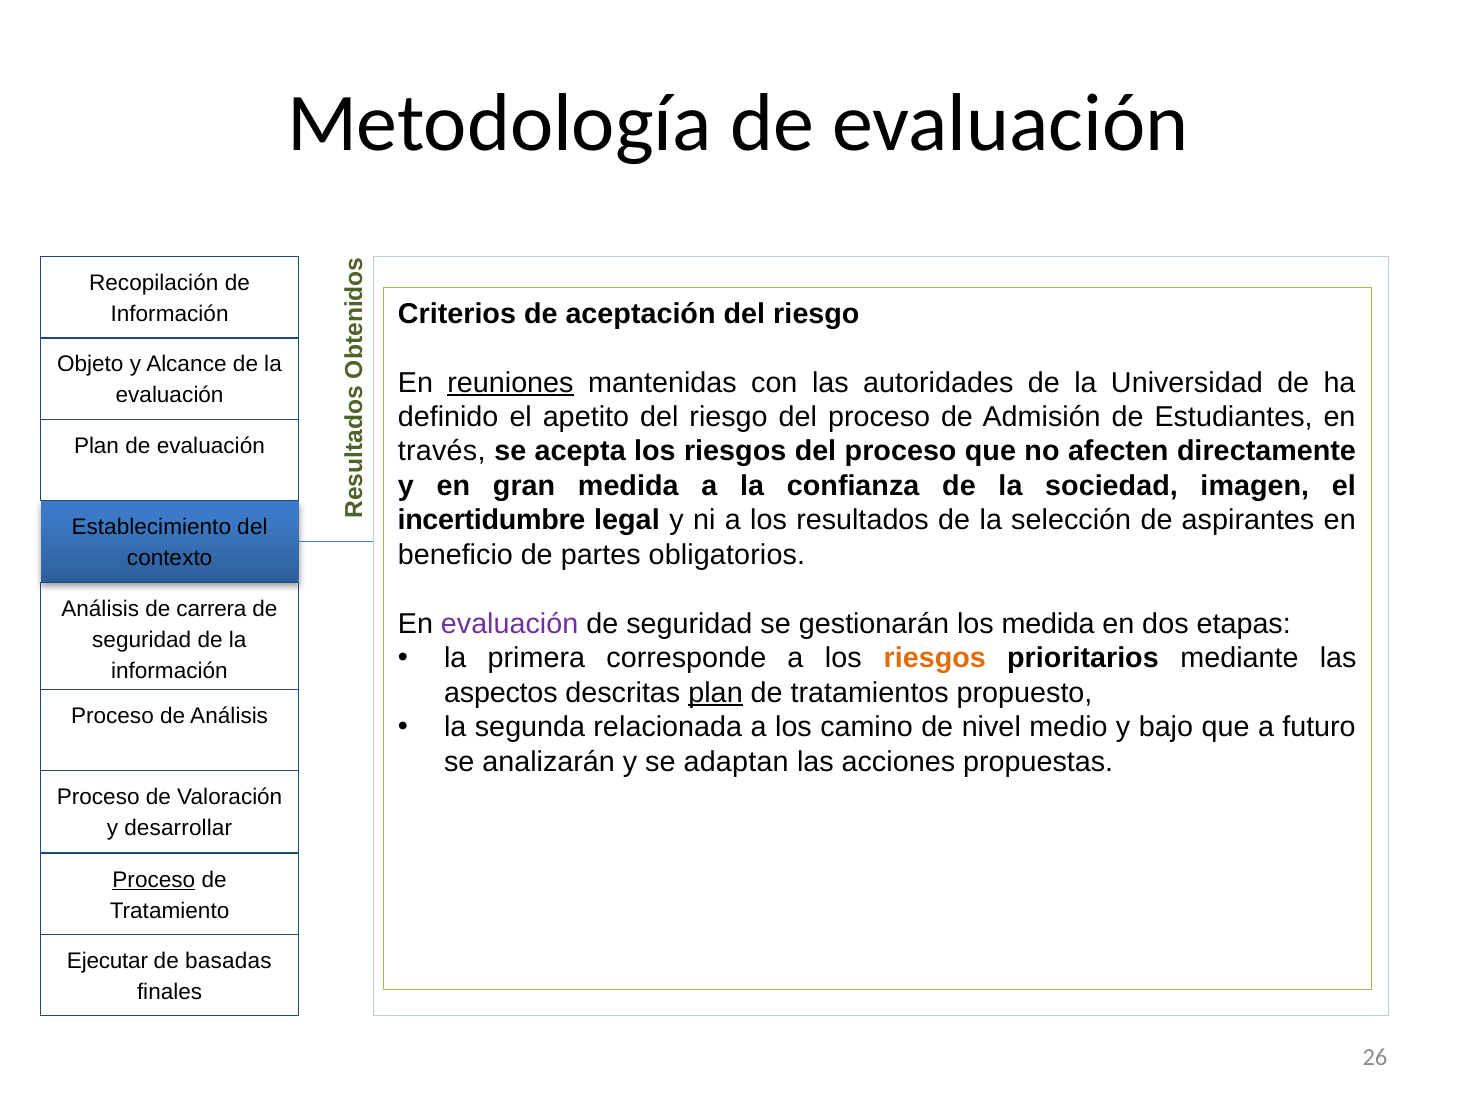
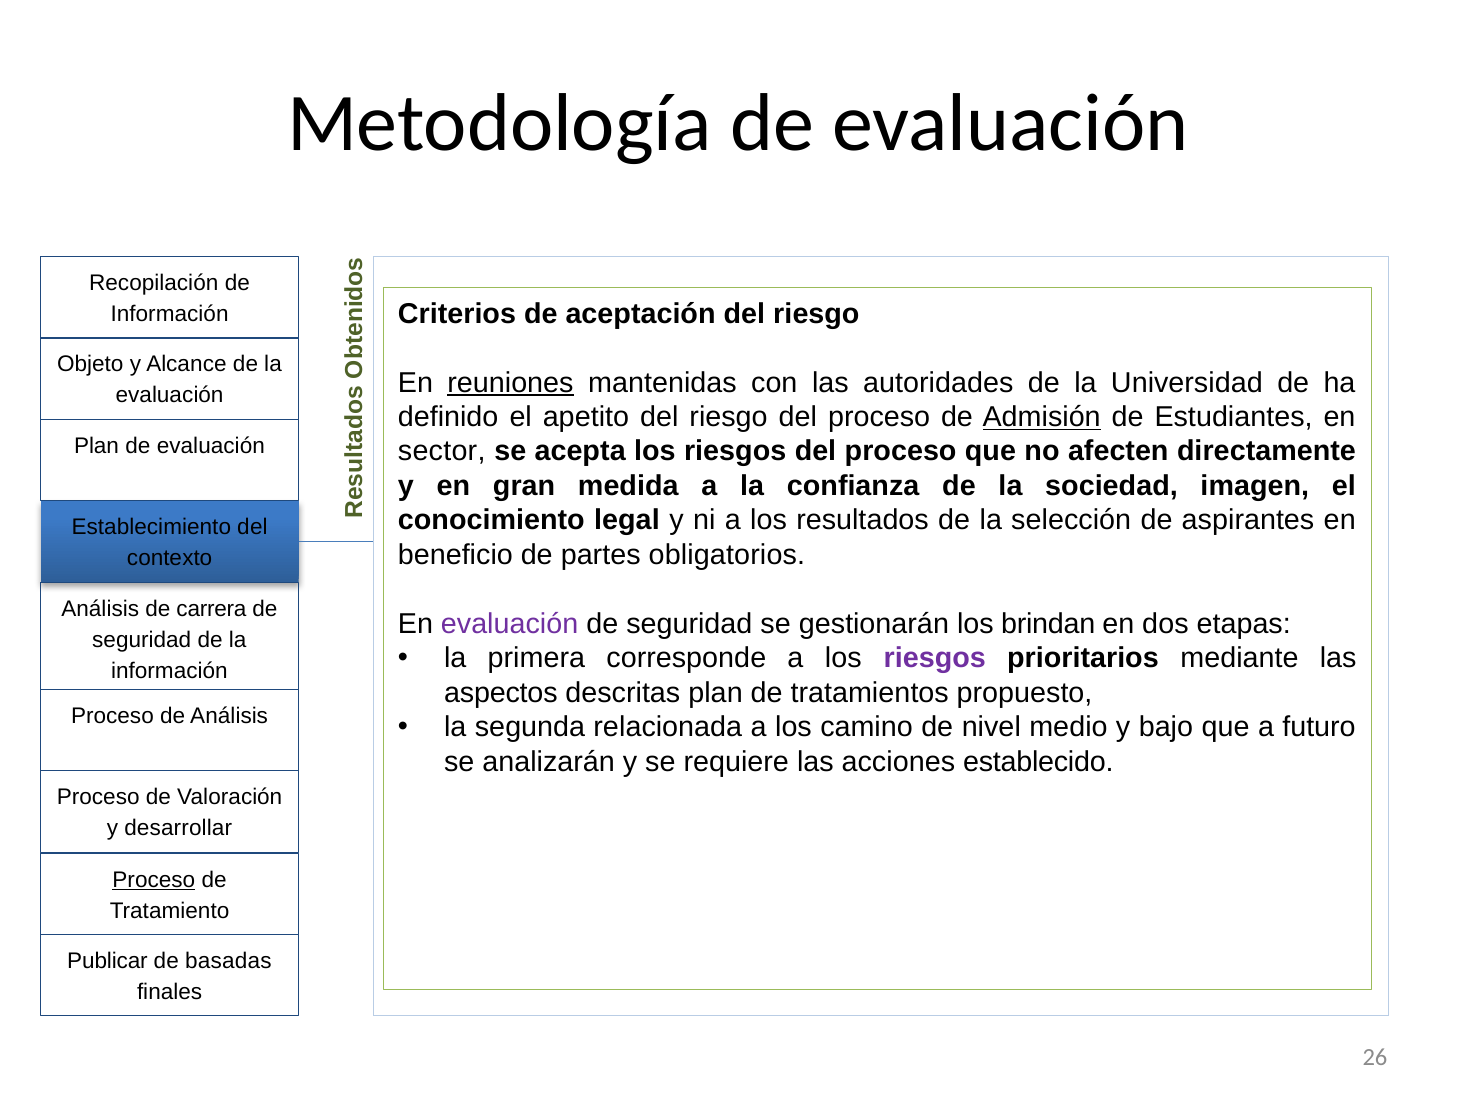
Admisión underline: none -> present
través: través -> sector
incertidumbre: incertidumbre -> conocimiento
los medida: medida -> brindan
riesgos at (935, 658) colour: orange -> purple
plan at (715, 693) underline: present -> none
adaptan: adaptan -> requiere
propuestas: propuestas -> establecido
Ejecutar: Ejecutar -> Publicar
